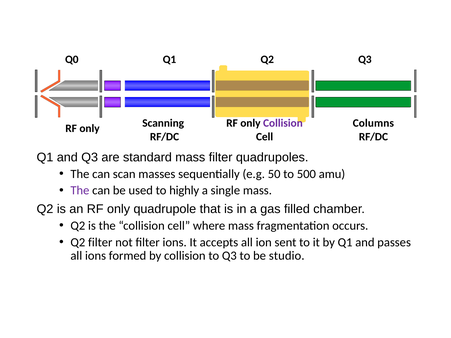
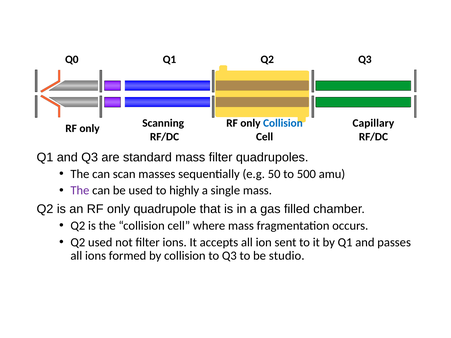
Collision at (283, 123) colour: purple -> blue
Columns: Columns -> Capillary
Q2 filter: filter -> used
